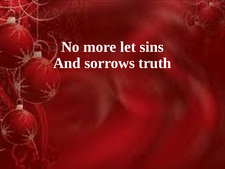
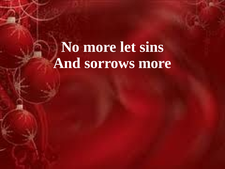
sorrows truth: truth -> more
